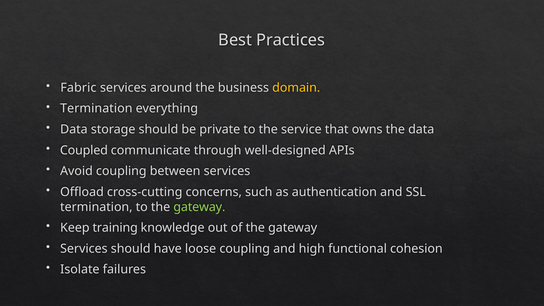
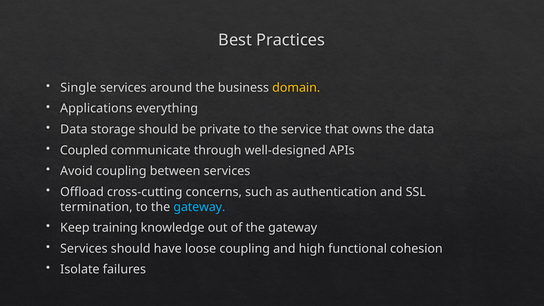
Fabric: Fabric -> Single
Termination at (96, 109): Termination -> Applications
gateway at (199, 207) colour: light green -> light blue
